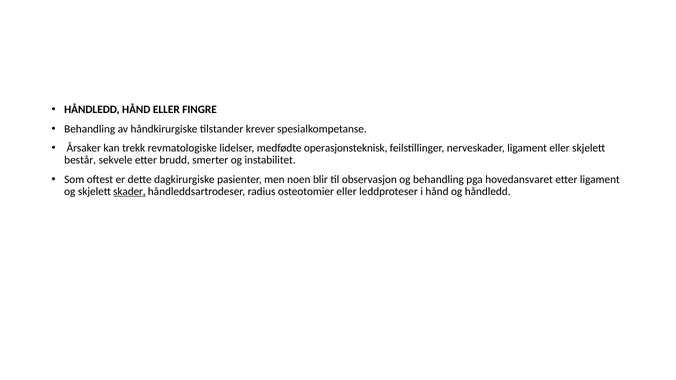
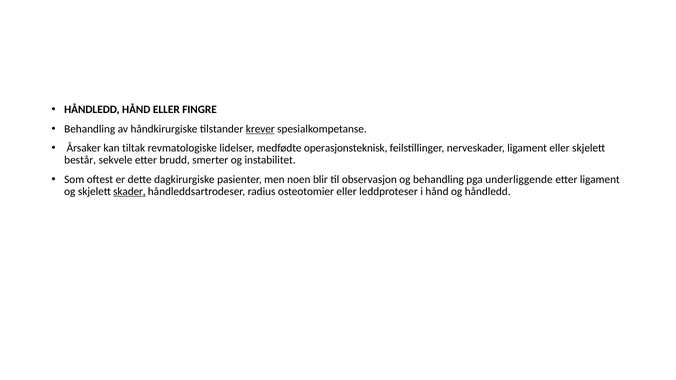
krever underline: none -> present
trekk: trekk -> tiltak
hovedansvaret: hovedansvaret -> underliggende
